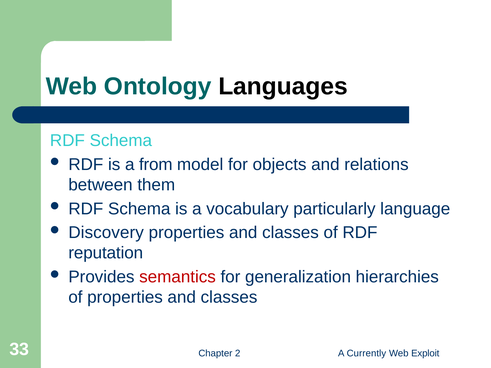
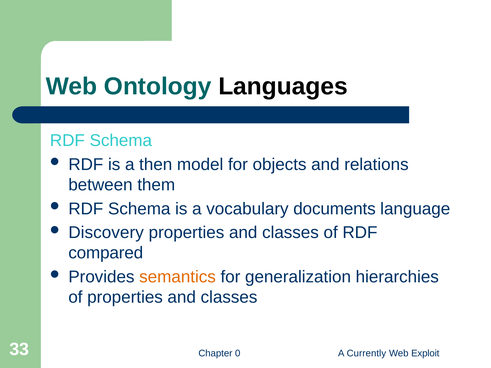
from: from -> then
particularly: particularly -> documents
reputation: reputation -> compared
semantics colour: red -> orange
2: 2 -> 0
